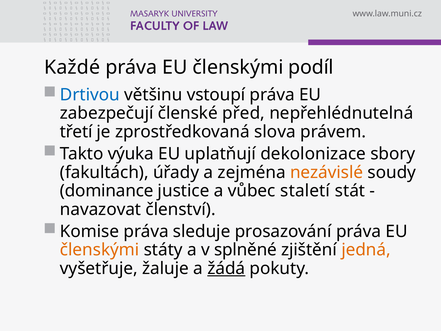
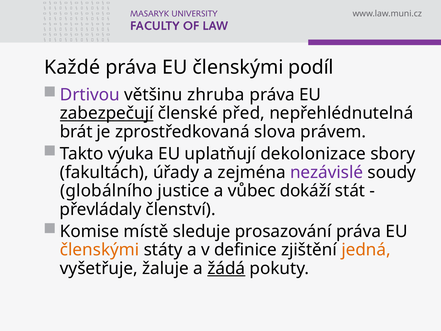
Drtivou colour: blue -> purple
vstoupí: vstoupí -> zhruba
zabezpečují underline: none -> present
třetí: třetí -> brát
nezávislé colour: orange -> purple
dominance: dominance -> globálního
staletí: staletí -> dokáží
navazovat: navazovat -> převládaly
Komise práva: práva -> místě
splněné: splněné -> definice
